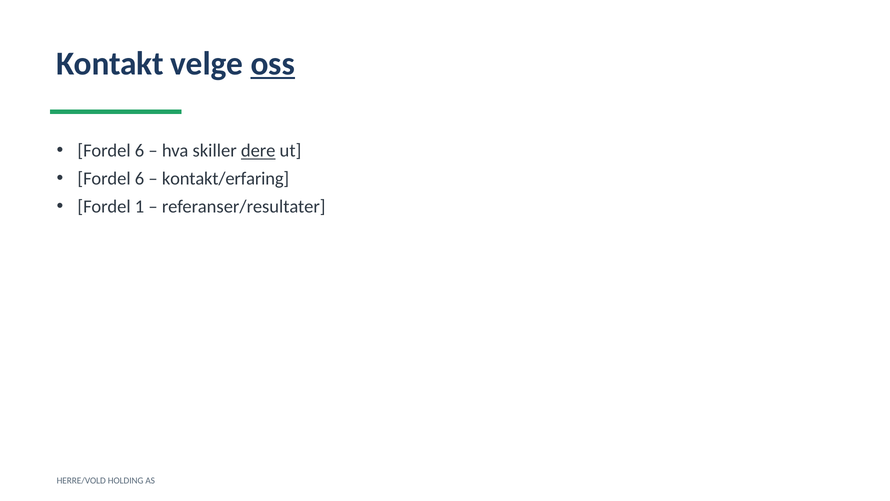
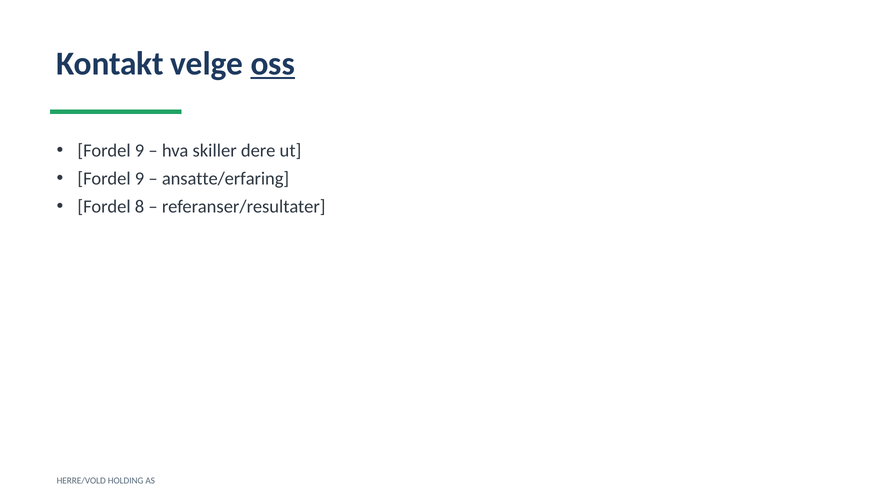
6 at (140, 151): 6 -> 9
dere underline: present -> none
6 at (140, 179): 6 -> 9
kontakt/erfaring: kontakt/erfaring -> ansatte/erfaring
1: 1 -> 8
